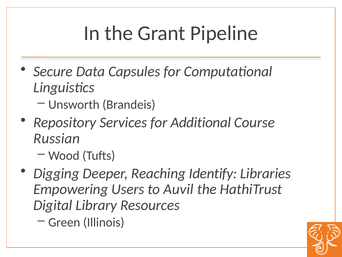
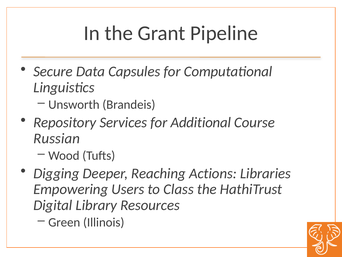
Identify: Identify -> Actions
Auvil: Auvil -> Class
